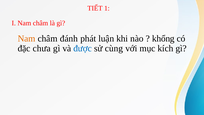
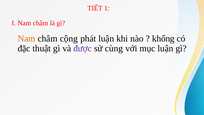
đánh: đánh -> cộng
chưa: chưa -> thuật
được colour: blue -> purple
mục kích: kích -> luận
